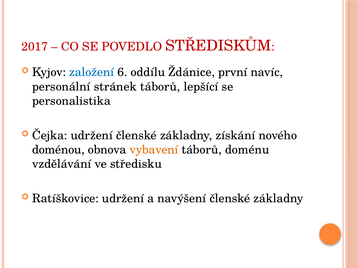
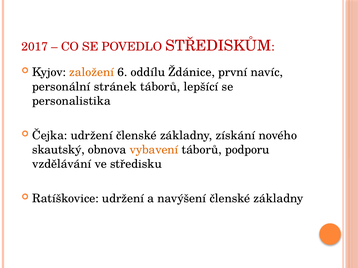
založení colour: blue -> orange
doménou: doménou -> skautský
doménu: doménu -> podporu
